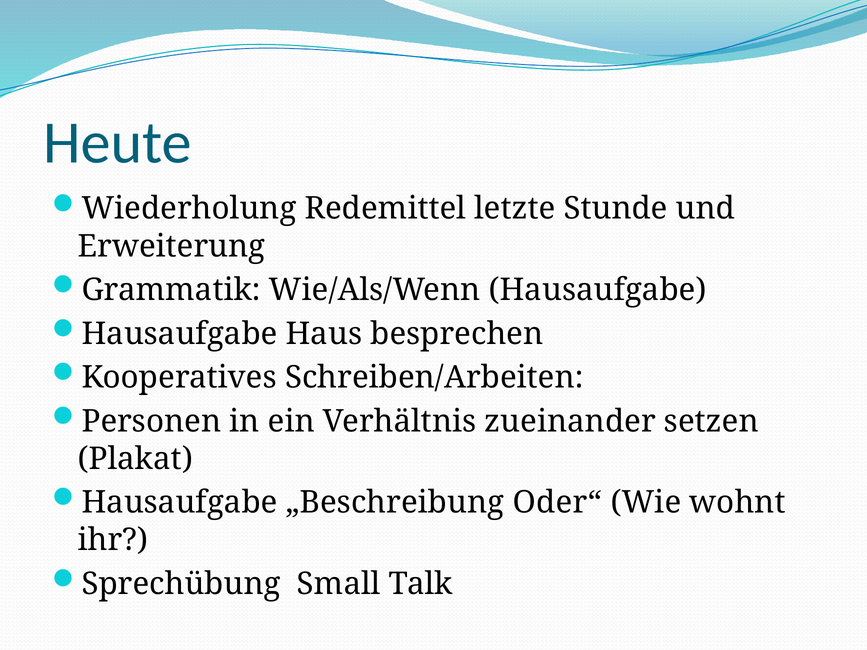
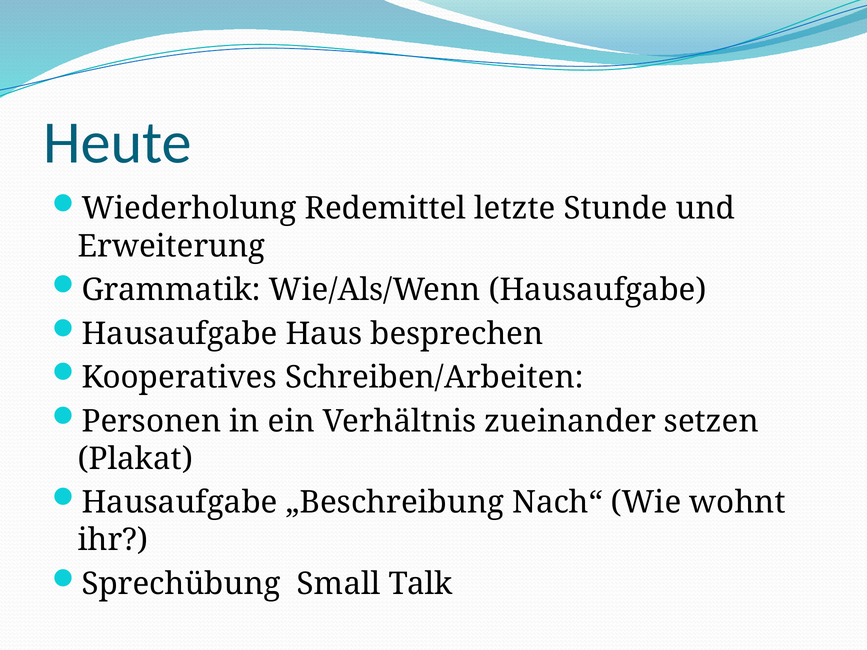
Oder“: Oder“ -> Nach“
